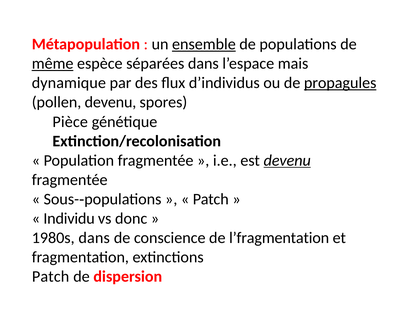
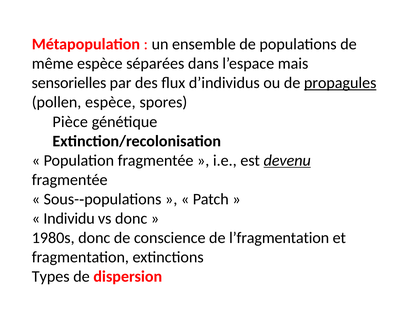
ensemble underline: present -> none
même underline: present -> none
dynamique: dynamique -> sensorielles
pollen devenu: devenu -> espèce
1980s dans: dans -> donc
Patch at (51, 276): Patch -> Types
